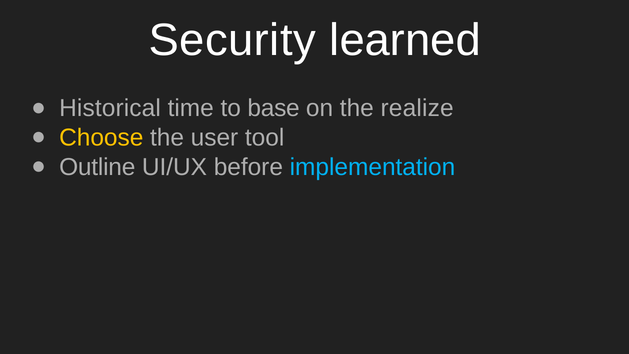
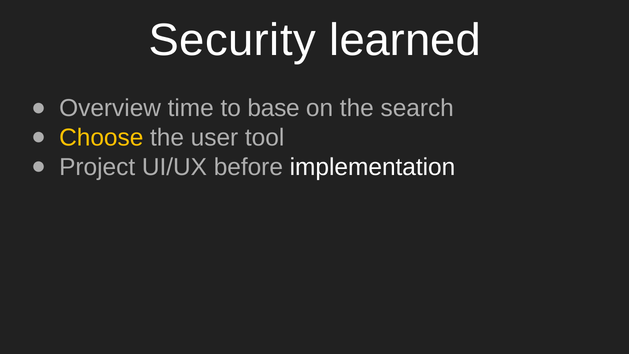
Historical: Historical -> Overview
realize: realize -> search
Outline: Outline -> Project
implementation colour: light blue -> white
